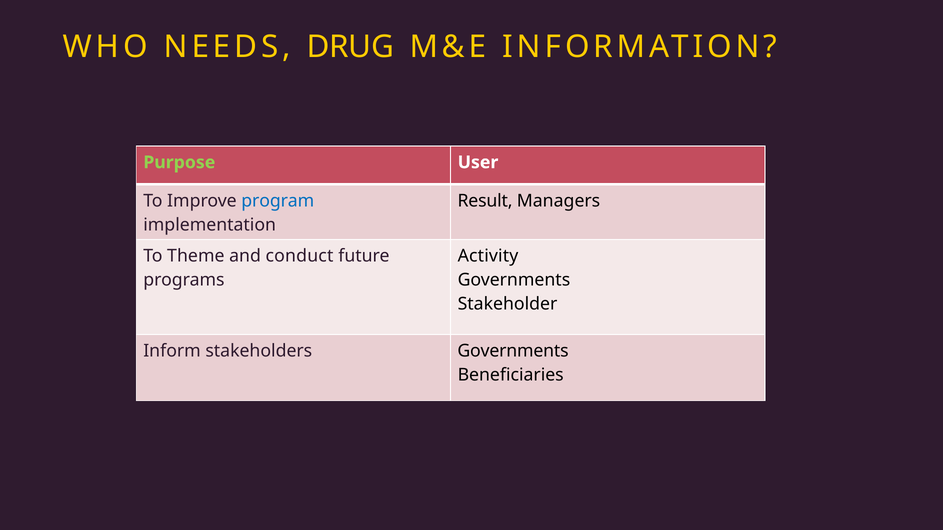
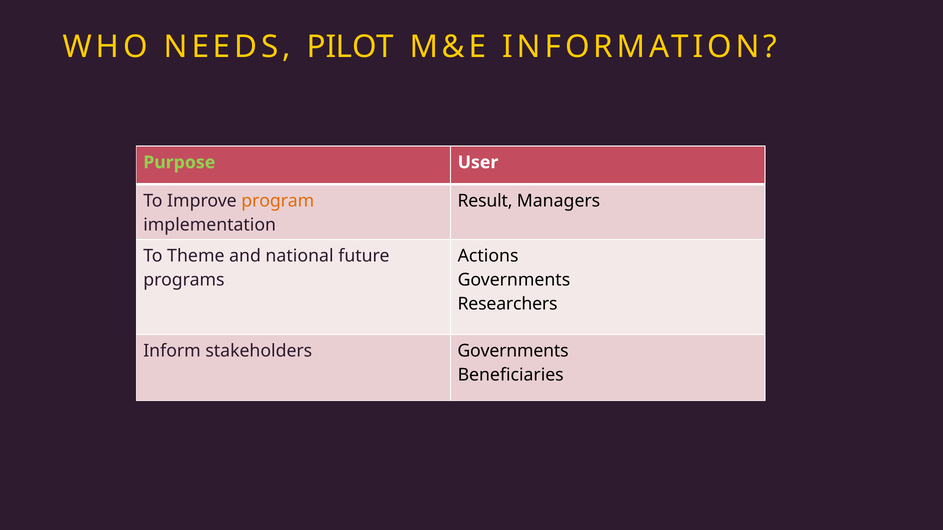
DRUG: DRUG -> PILOT
program colour: blue -> orange
conduct: conduct -> national
Activity: Activity -> Actions
Stakeholder: Stakeholder -> Researchers
